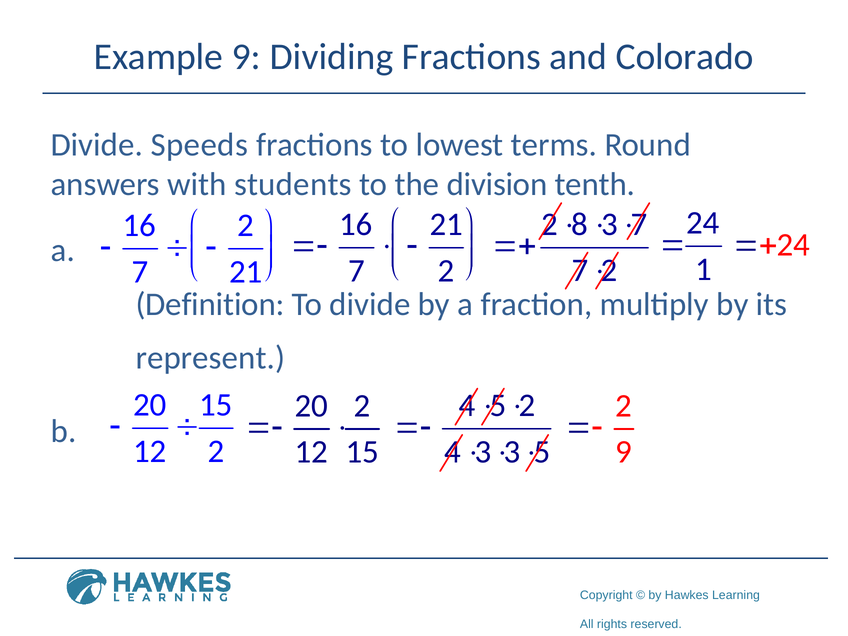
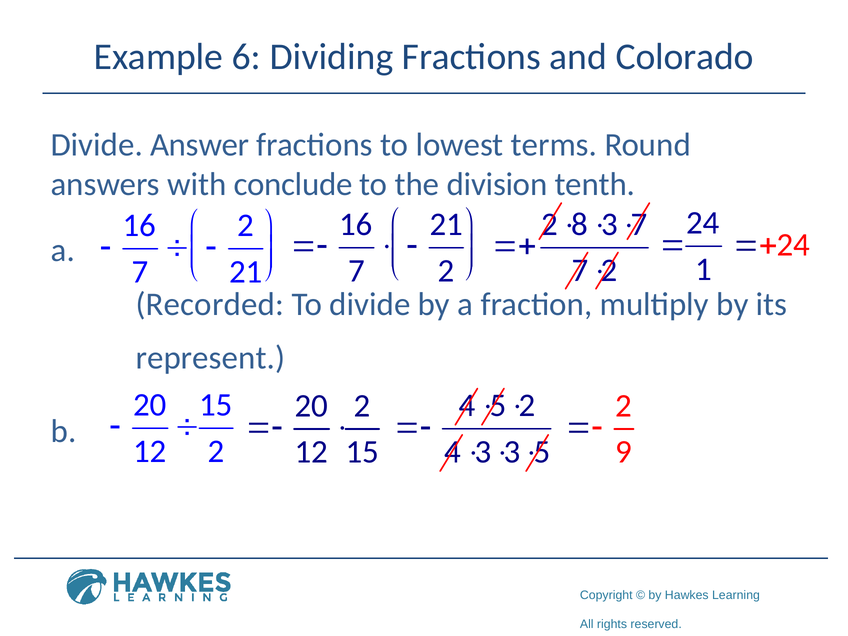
Example 9: 9 -> 6
Speeds: Speeds -> Answer
students: students -> conclude
Definition: Definition -> Recorded
